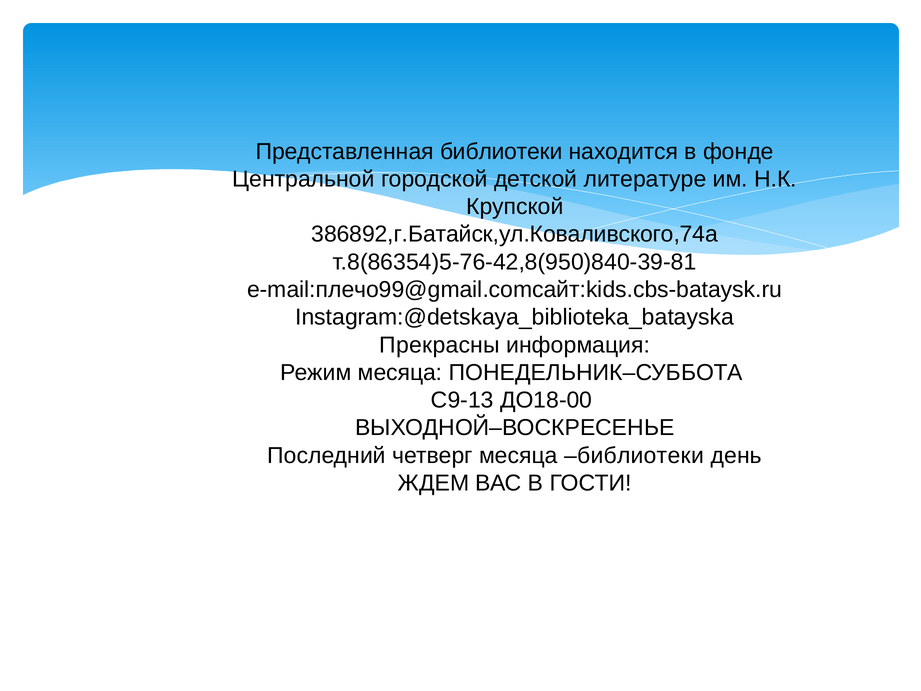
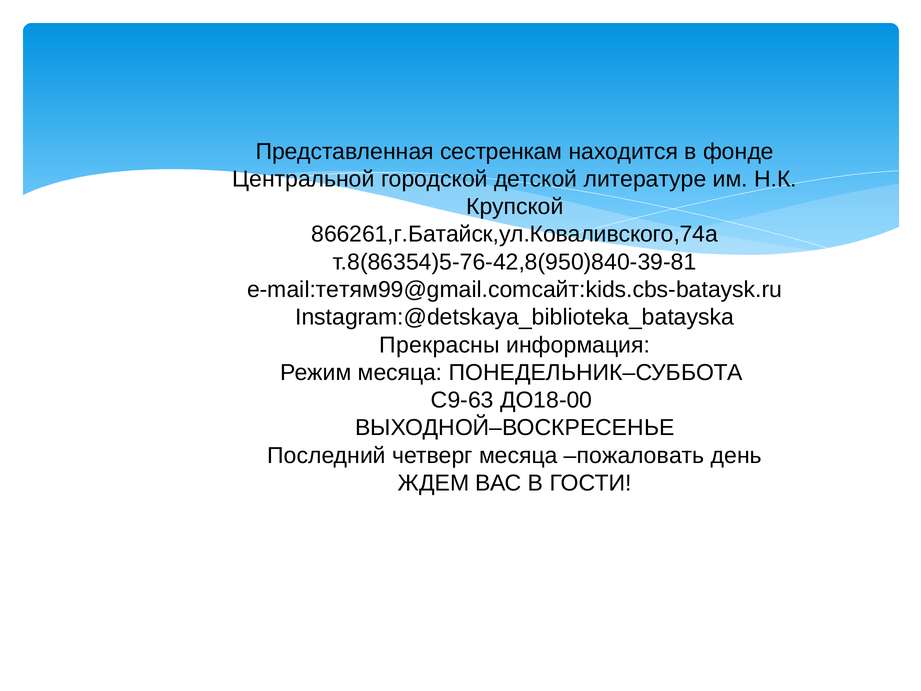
Представленная библиотеки: библиотеки -> сестренкам
386892,г.Батайск,ул.Коваливского,74а: 386892,г.Батайск,ул.Коваливского,74а -> 866261,г.Батайск,ул.Коваливского,74а
e-mail:плечо99@gmail.comсайт:kids.cbs-bataysk.ru: e-mail:плечо99@gmail.comсайт:kids.cbs-bataysk.ru -> e-mail:тетям99@gmail.comсайт:kids.cbs-bataysk.ru
С9-13: С9-13 -> С9-63
месяца библиотеки: библиотеки -> пожаловать
